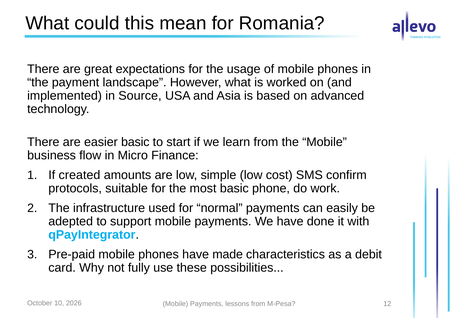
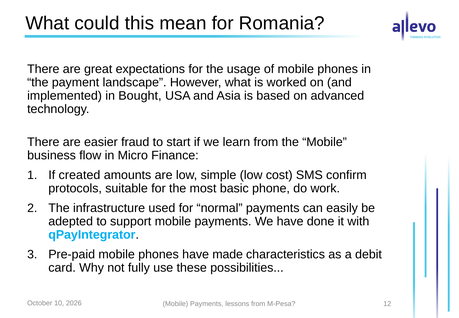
Source: Source -> Bought
easier basic: basic -> fraud
